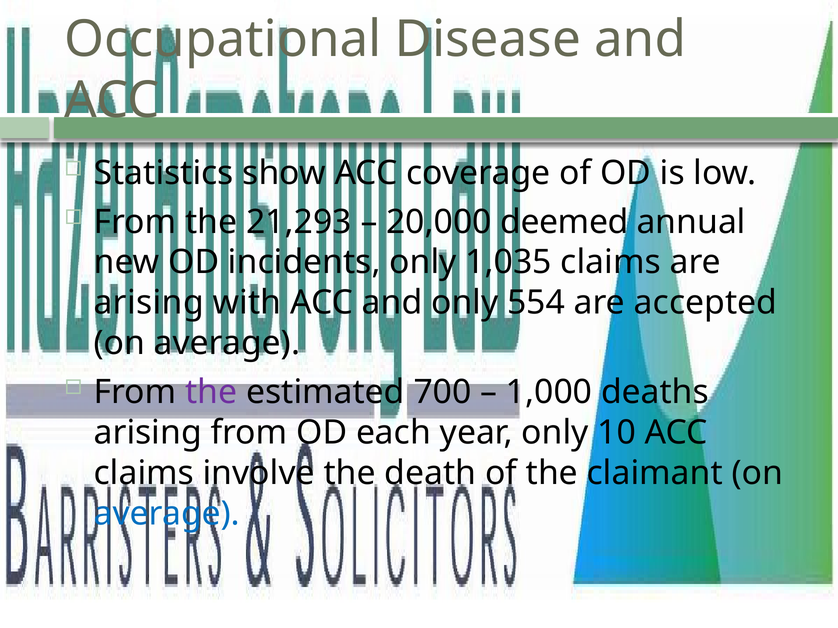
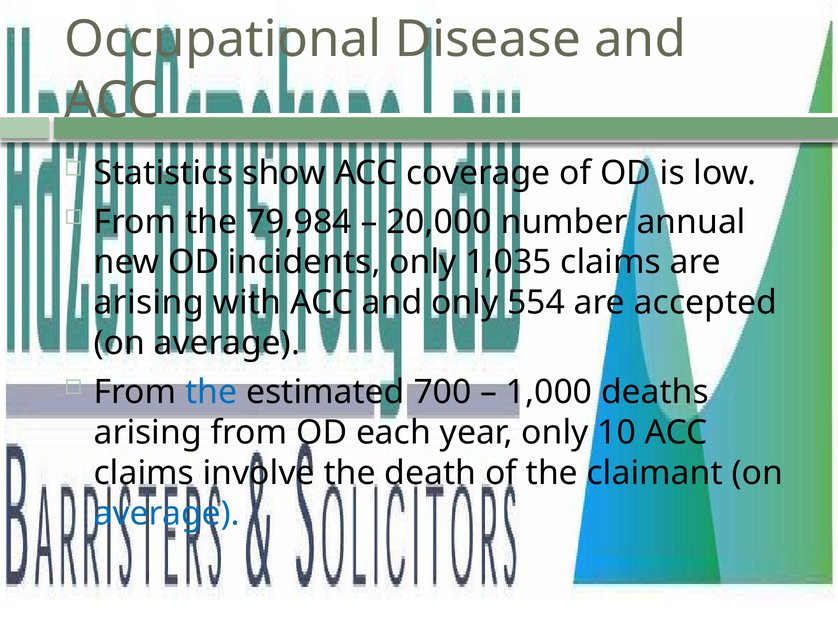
21,293: 21,293 -> 79,984
deemed: deemed -> number
the at (211, 392) colour: purple -> blue
